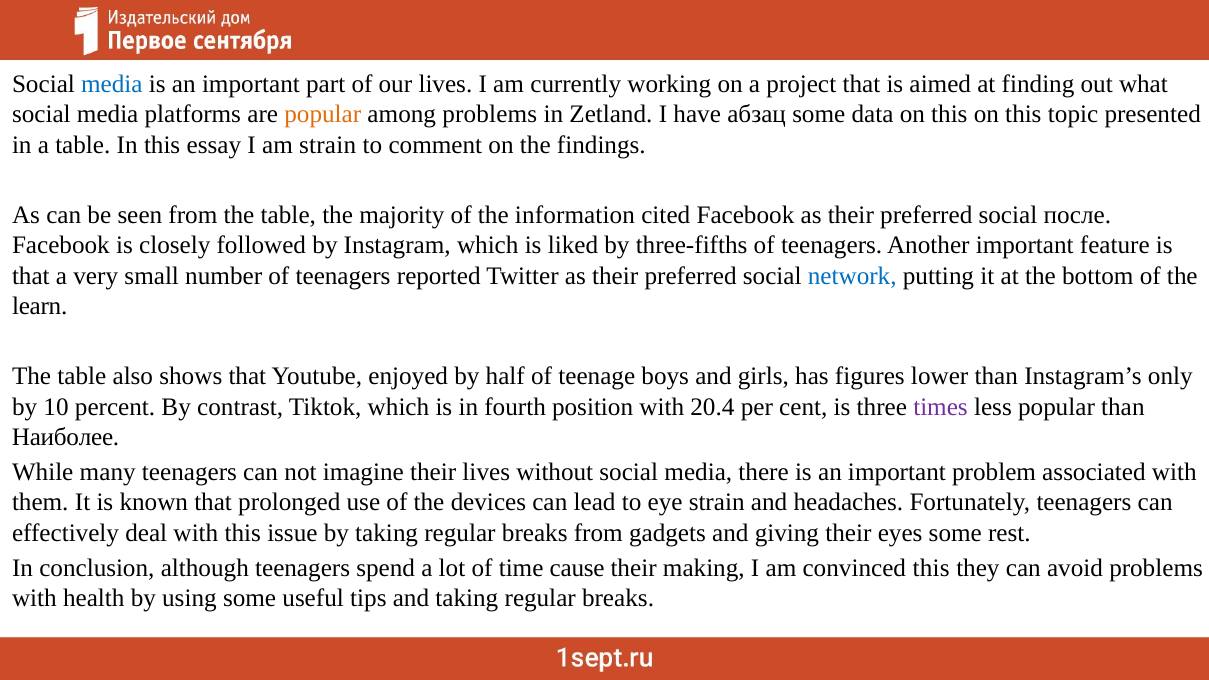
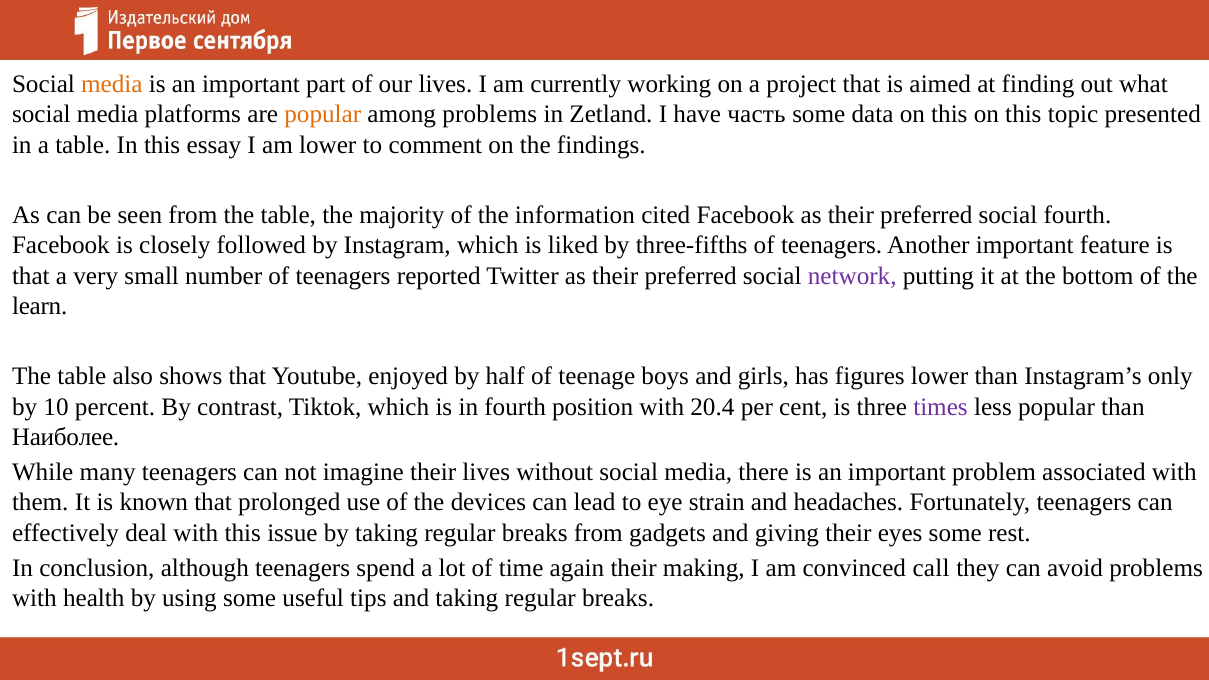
media at (112, 84) colour: blue -> orange
абзац: абзац -> часть
am strain: strain -> lower
social после: после -> fourth
network colour: blue -> purple
cause: cause -> again
convinced this: this -> call
